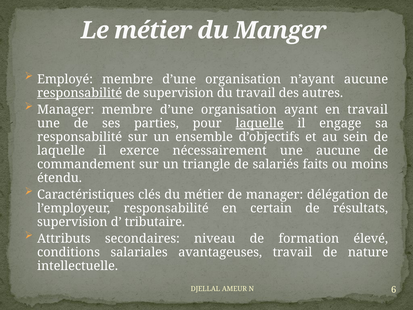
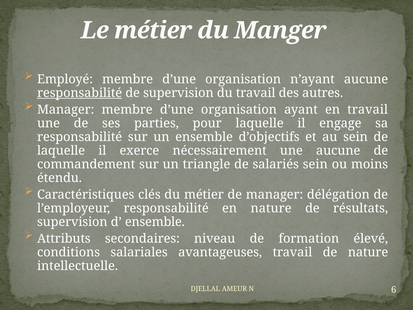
laquelle at (260, 123) underline: present -> none
salariés faits: faits -> sein
en certain: certain -> nature
d tributaire: tributaire -> ensemble
